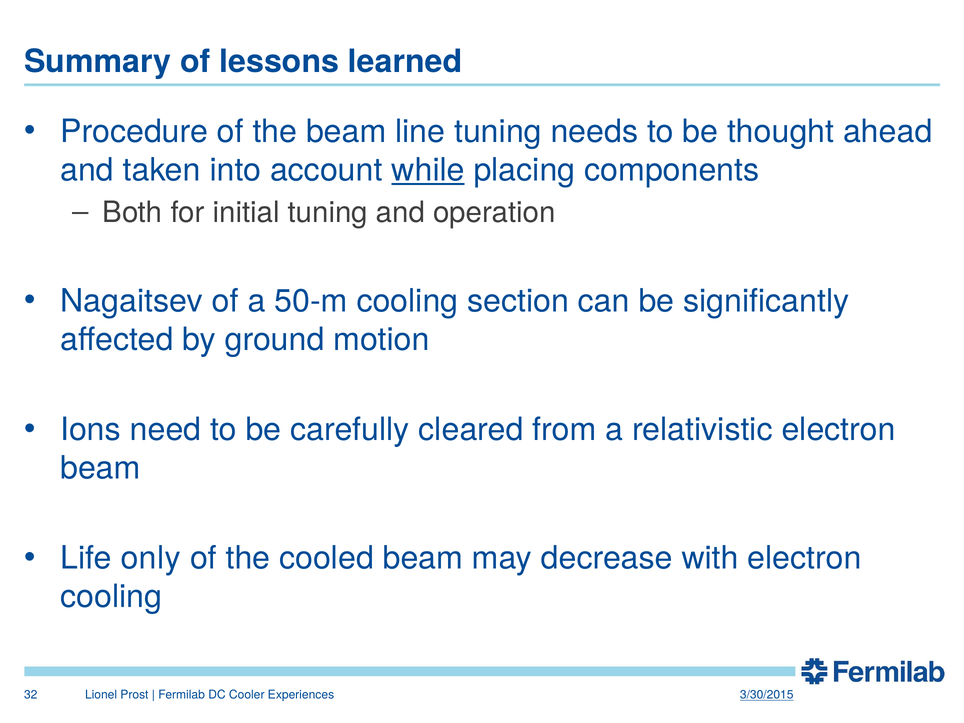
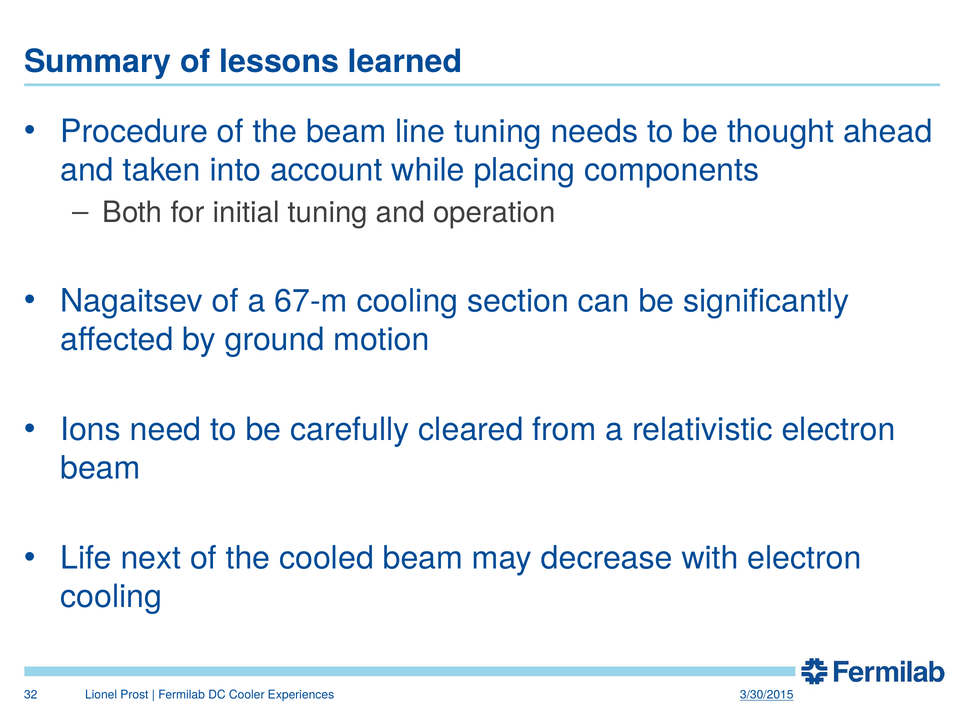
while underline: present -> none
50-m: 50-m -> 67-m
only: only -> next
